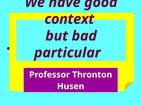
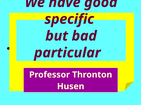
context: context -> specific
